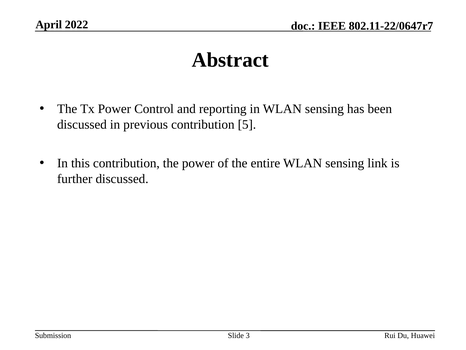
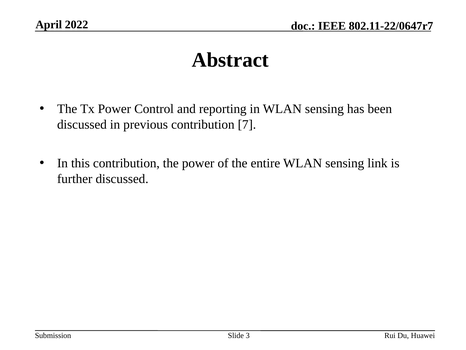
5: 5 -> 7
